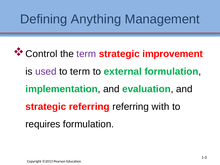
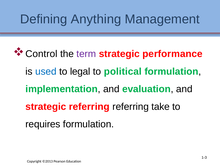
improvement: improvement -> performance
used colour: purple -> blue
to term: term -> legal
external: external -> political
with: with -> take
